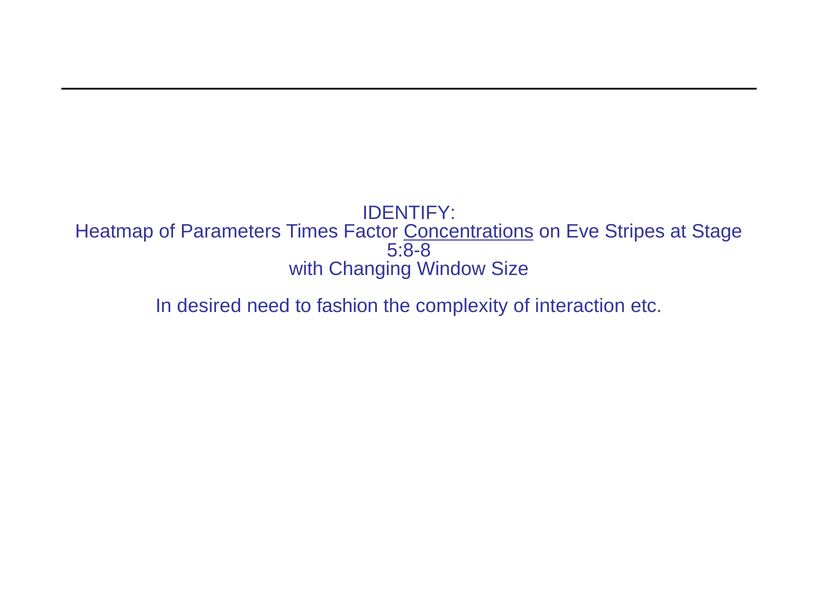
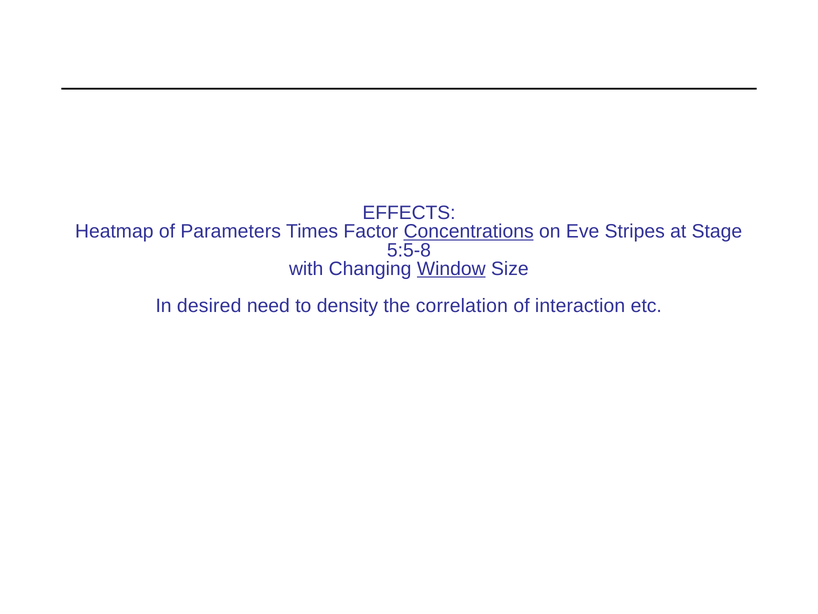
IDENTIFY: IDENTIFY -> EFFECTS
5:8-8: 5:8-8 -> 5:5-8
Window underline: none -> present
fashion: fashion -> density
complexity: complexity -> correlation
